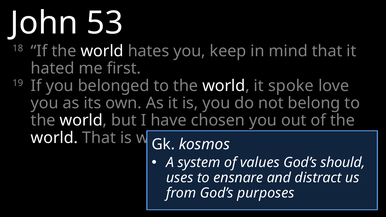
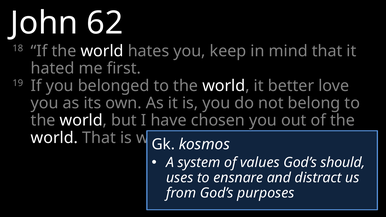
53: 53 -> 62
spoke: spoke -> better
